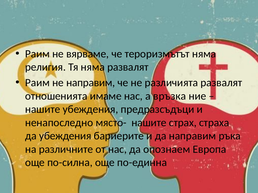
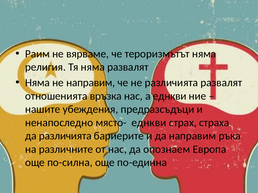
Раим at (37, 83): Раим -> Няма
имаме: имаме -> връзка
а връзка: връзка -> еднкви
място- нашите: нашите -> еднкви
да убеждения: убеждения -> различията
